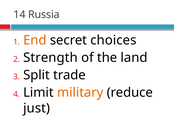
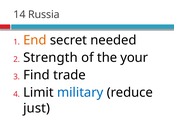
choices: choices -> needed
land: land -> your
Split: Split -> Find
military colour: orange -> blue
